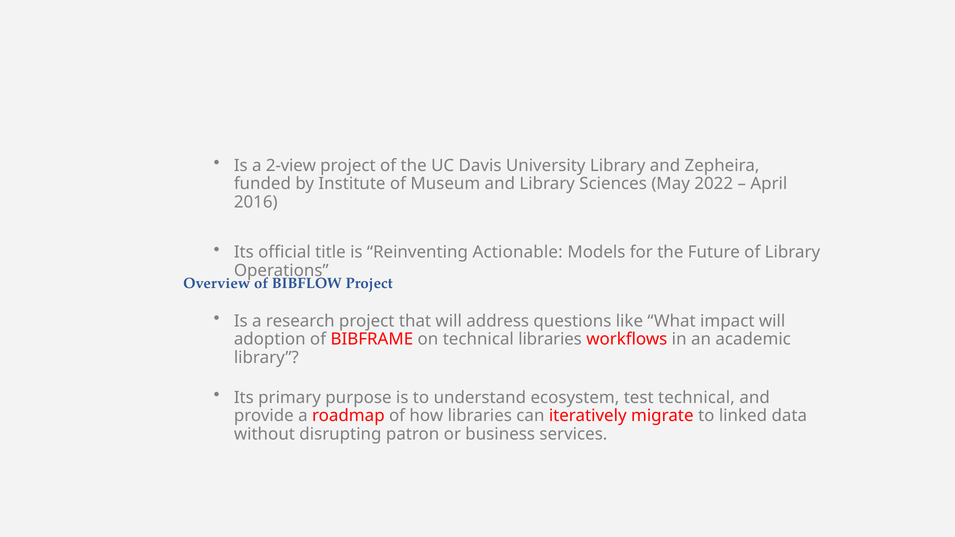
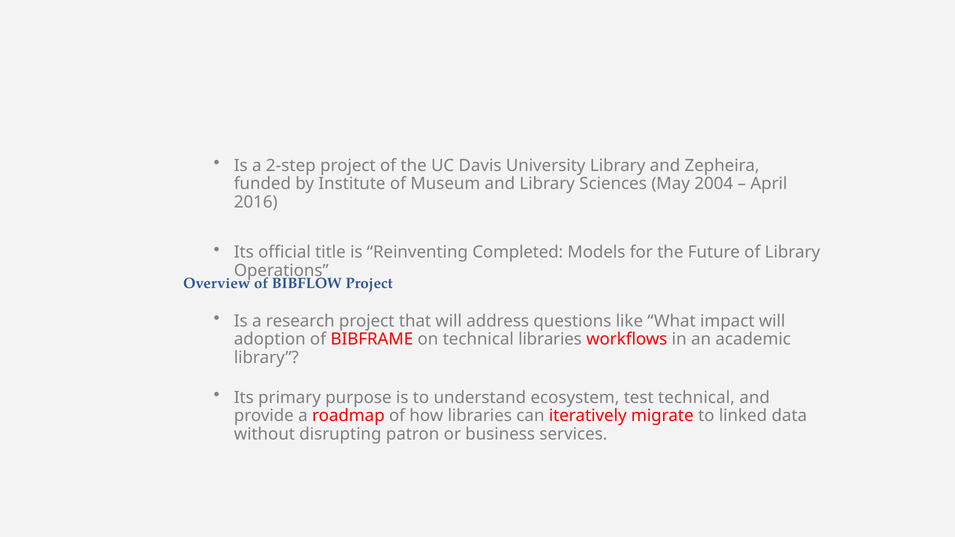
2-view: 2-view -> 2-step
2022: 2022 -> 2004
Actionable: Actionable -> Completed
